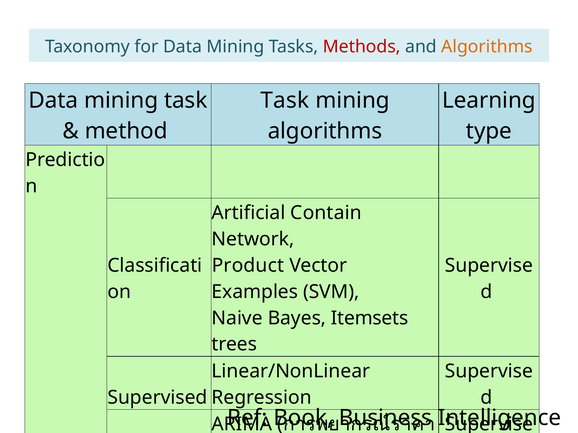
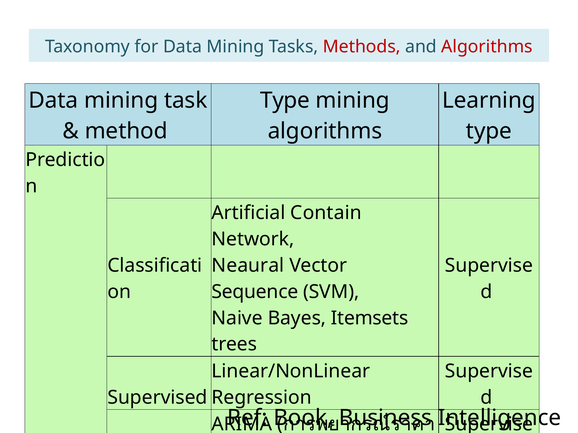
Algorithms at (487, 47) colour: orange -> red
Task at (285, 101): Task -> Type
Product: Product -> Neaural
Examples at (255, 292): Examples -> Sequence
